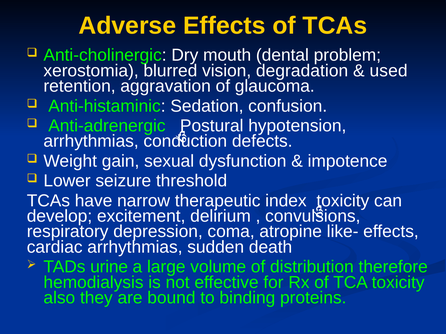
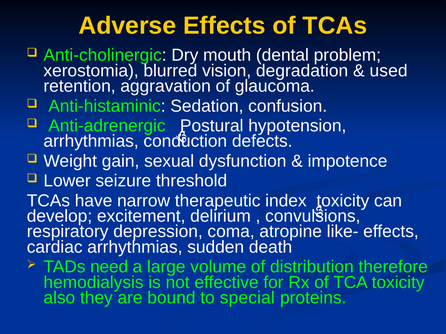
urine: urine -> need
binding: binding -> special
